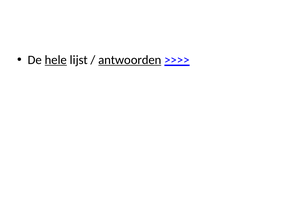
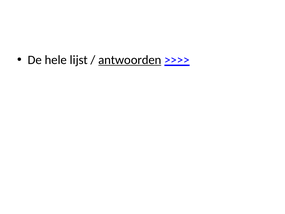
hele underline: present -> none
